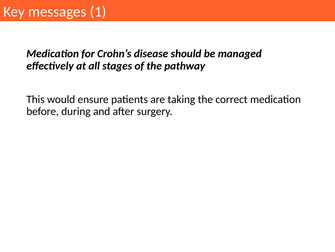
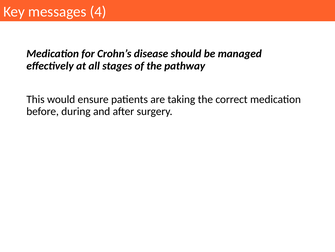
1: 1 -> 4
